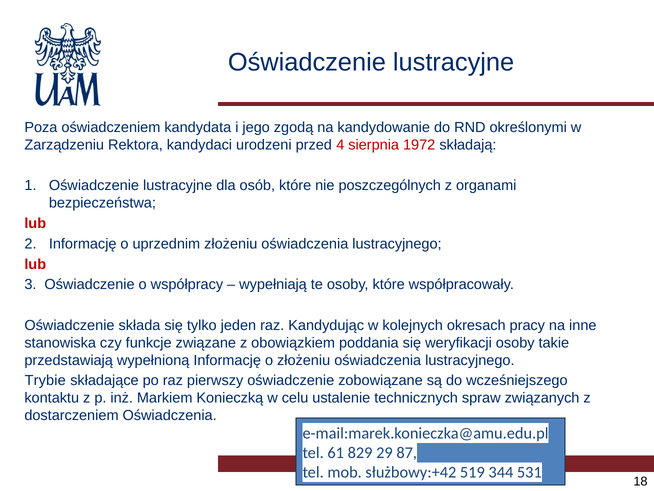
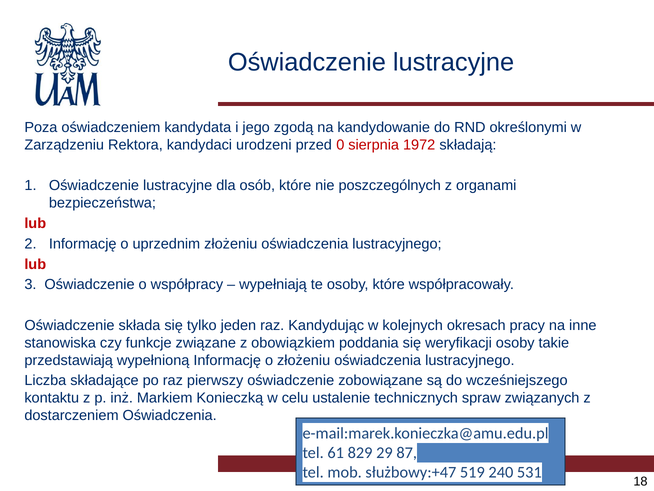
4: 4 -> 0
Trybie: Trybie -> Liczba
służbowy:+42: służbowy:+42 -> służbowy:+47
344: 344 -> 240
